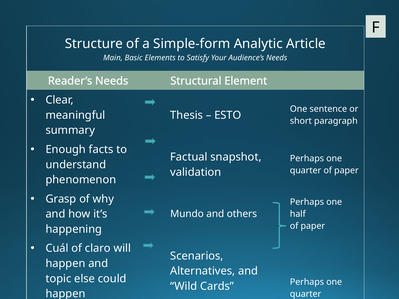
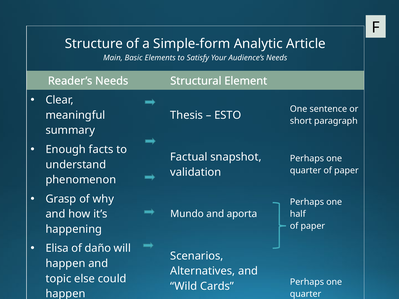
others: others -> aporta
Cuál: Cuál -> Elisa
claro: claro -> daño
